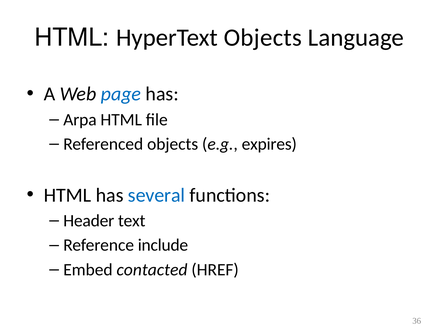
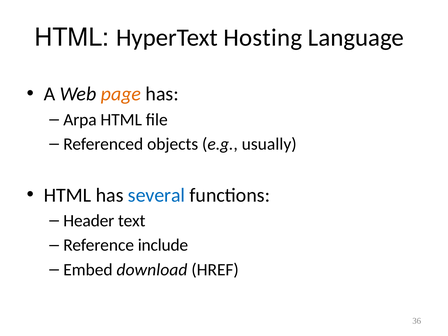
HyperText Objects: Objects -> Hosting
page colour: blue -> orange
expires: expires -> usually
contacted: contacted -> download
